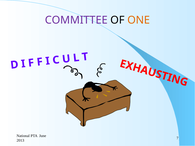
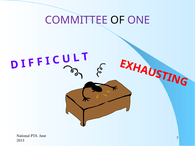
ONE colour: orange -> purple
